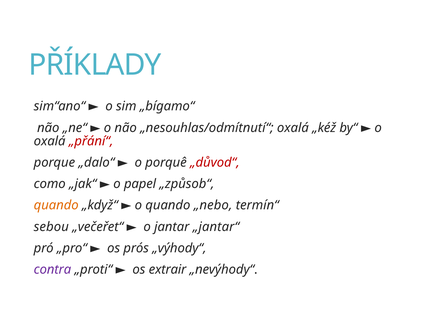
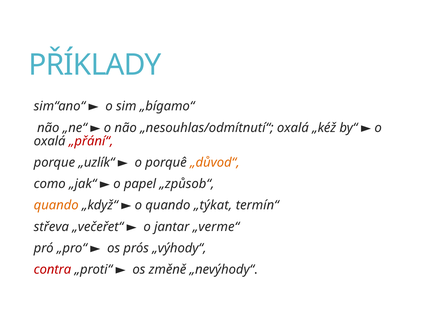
„dalo“: „dalo“ -> „uzlík“
„důvod“ colour: red -> orange
„nebo: „nebo -> „týkat
sebou: sebou -> střeva
„jantar“: „jantar“ -> „verme“
contra colour: purple -> red
extrair: extrair -> změně
